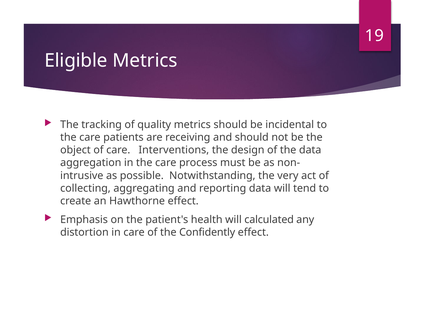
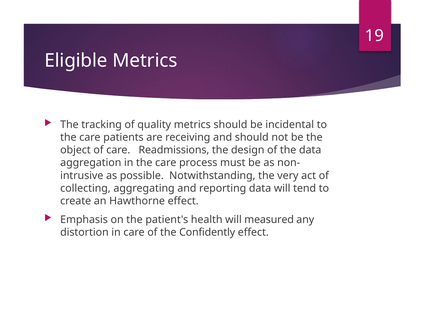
Interventions: Interventions -> Readmissions
calculated: calculated -> measured
